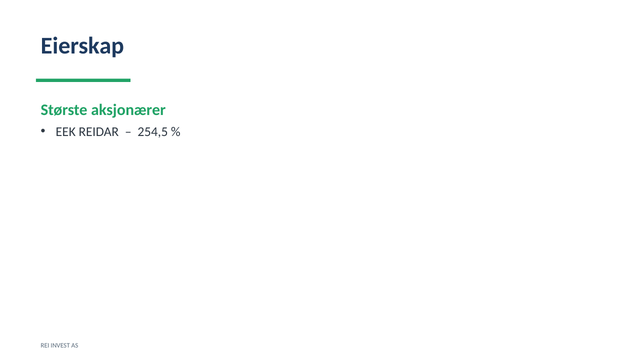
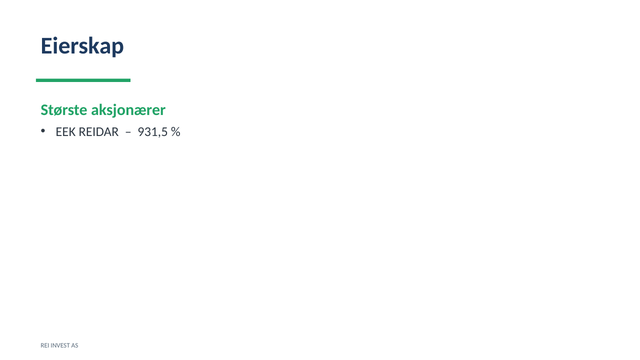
254,5: 254,5 -> 931,5
